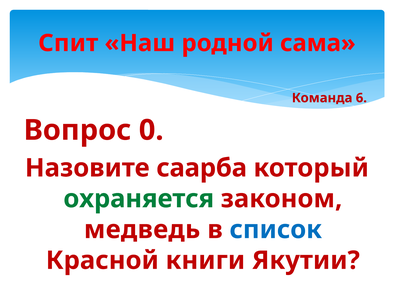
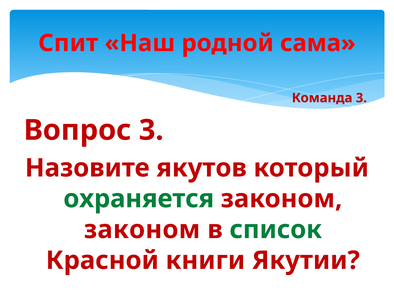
Команда 6: 6 -> 3
Вопрос 0: 0 -> 3
саарба: саарба -> якутов
медведь at (142, 230): медведь -> законом
список colour: blue -> green
